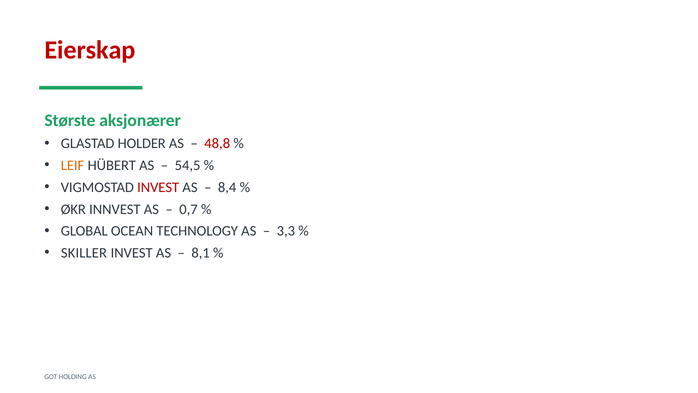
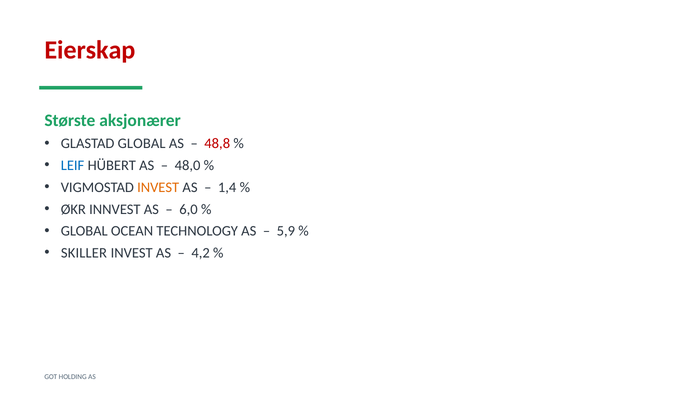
GLASTAD HOLDER: HOLDER -> GLOBAL
LEIF colour: orange -> blue
54,5: 54,5 -> 48,0
INVEST at (158, 187) colour: red -> orange
8,4: 8,4 -> 1,4
0,7: 0,7 -> 6,0
3,3: 3,3 -> 5,9
8,1: 8,1 -> 4,2
